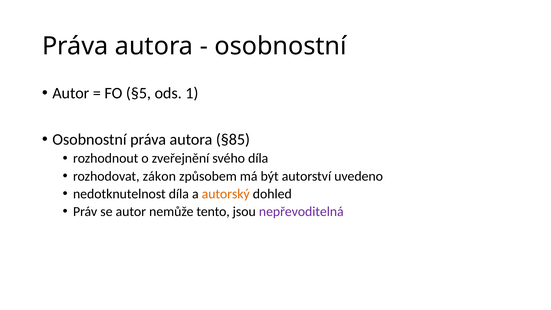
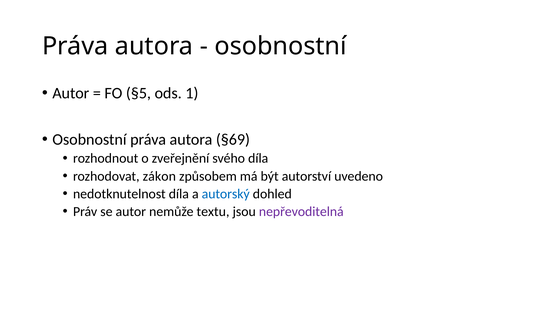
§85: §85 -> §69
autorský colour: orange -> blue
tento: tento -> textu
